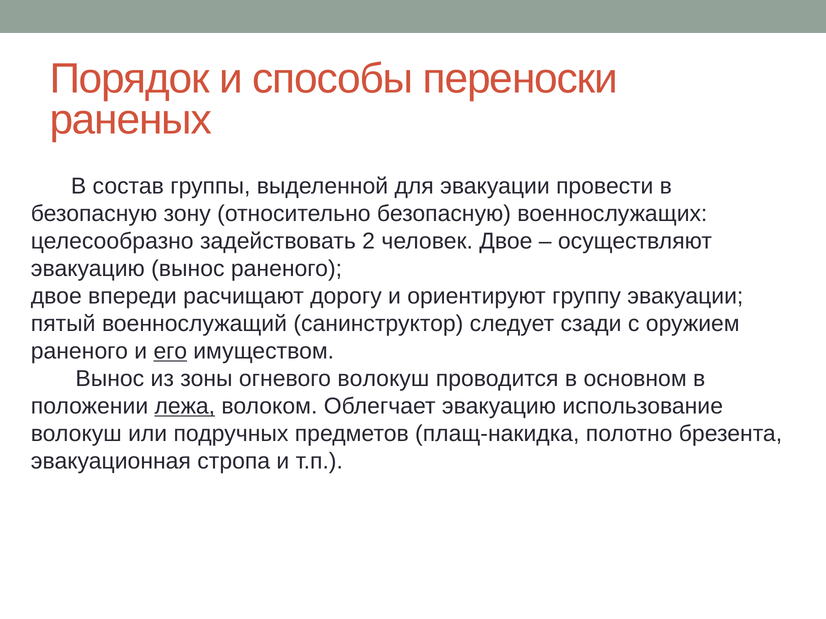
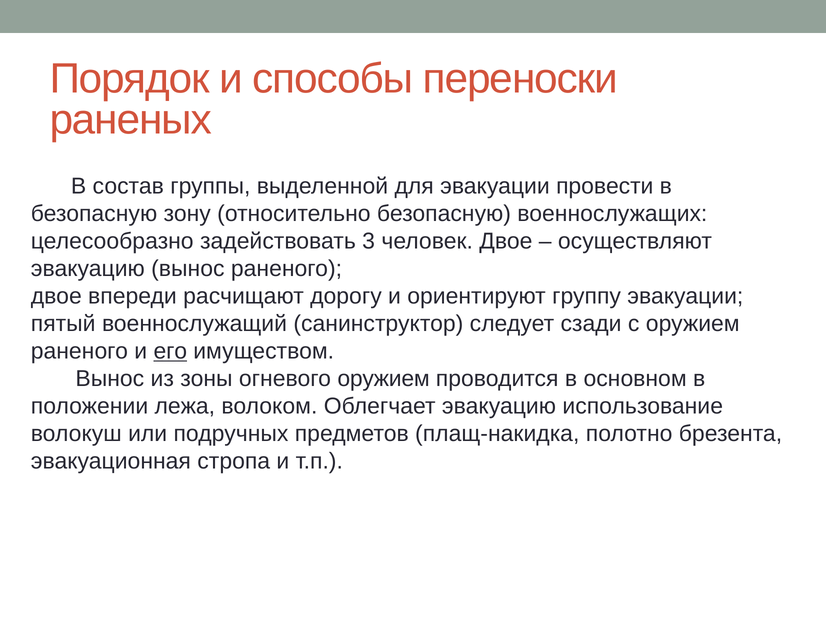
2: 2 -> 3
огневого волокуш: волокуш -> оружием
лежа underline: present -> none
